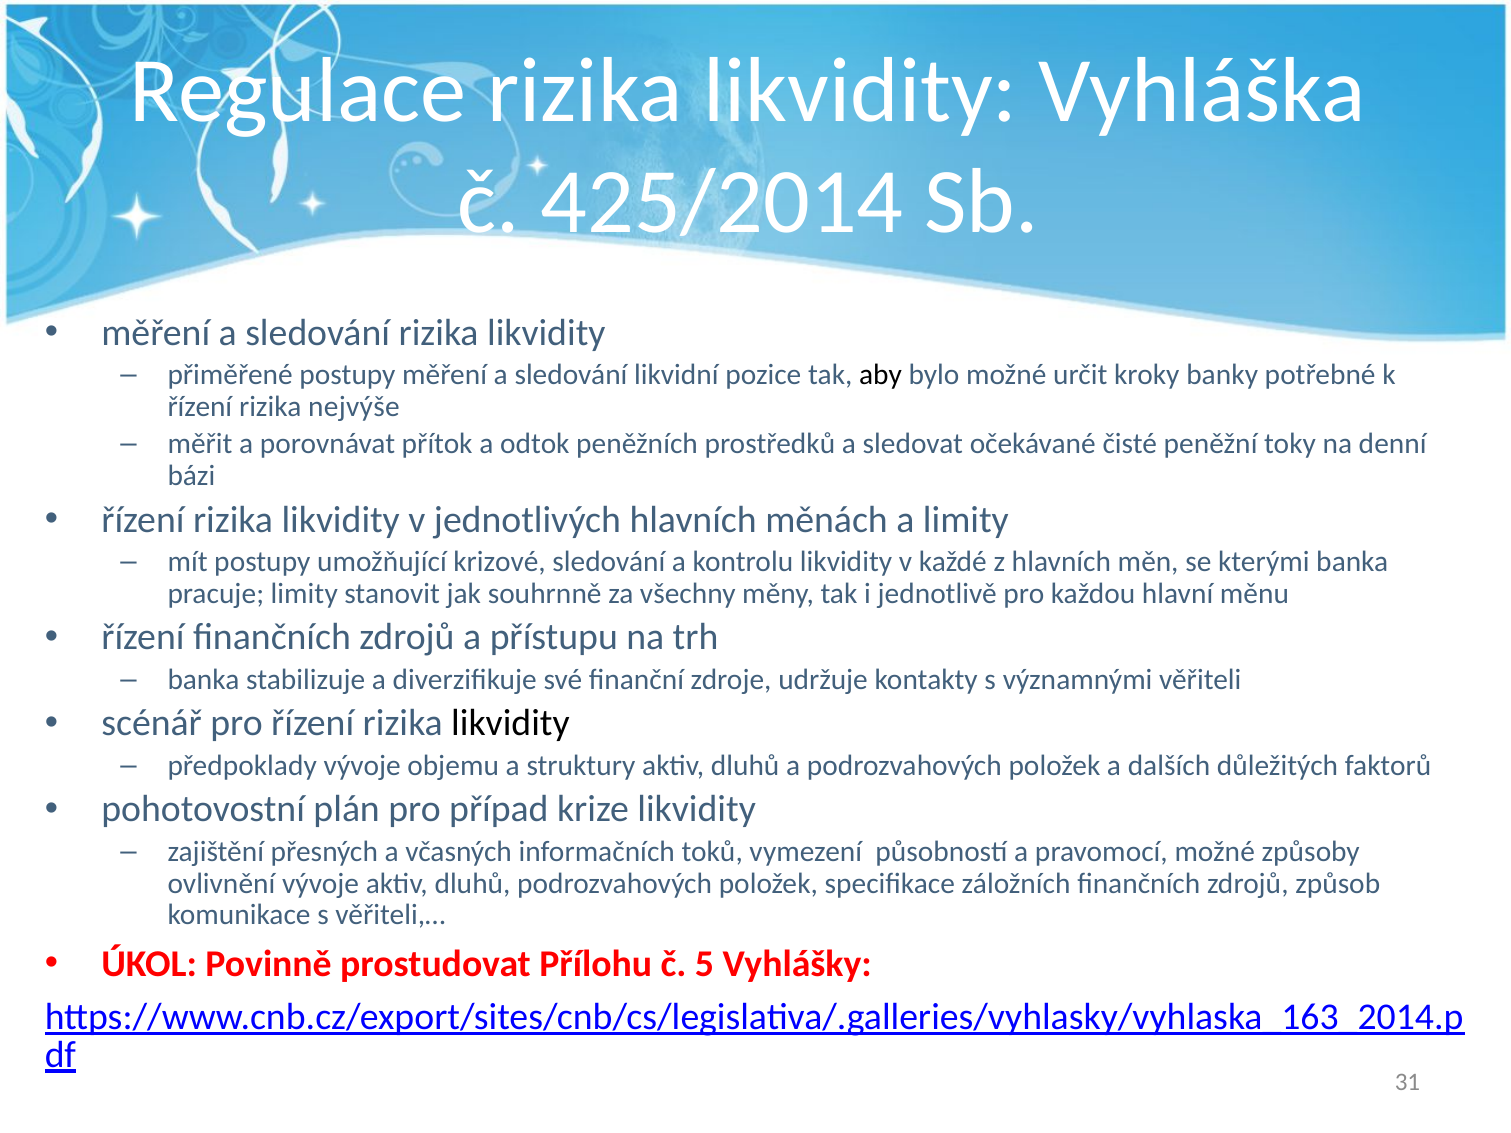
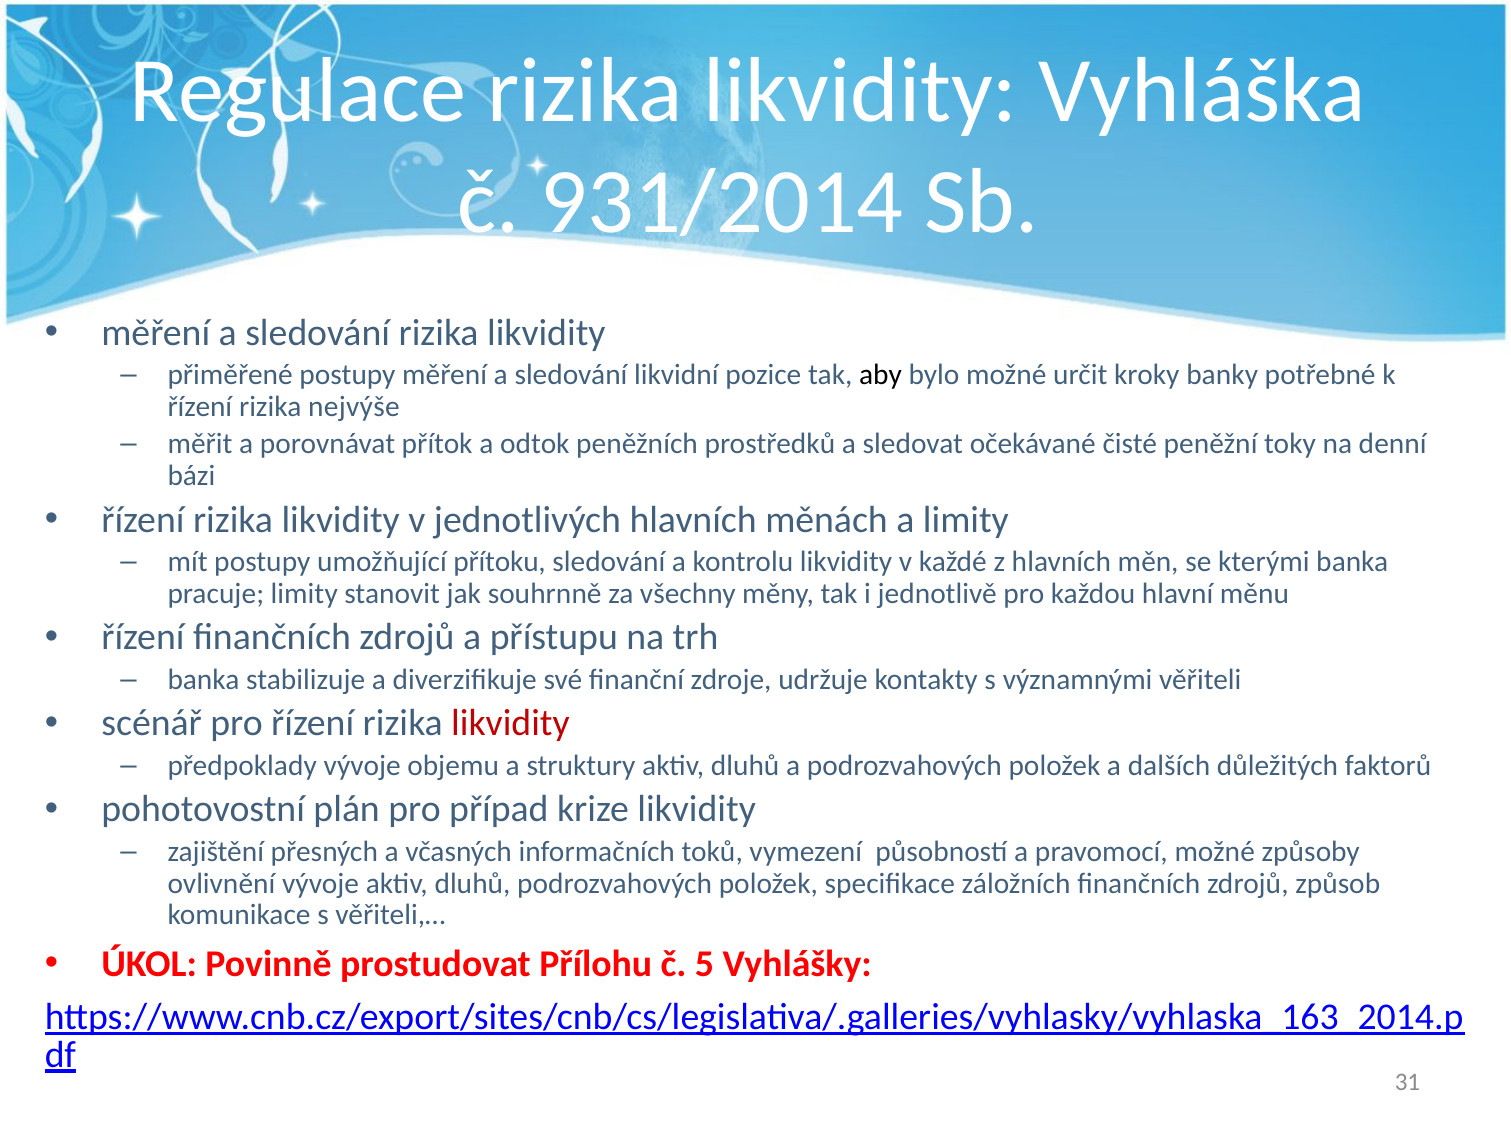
425/2014: 425/2014 -> 931/2014
krizové: krizové -> přítoku
likvidity at (510, 724) colour: black -> red
